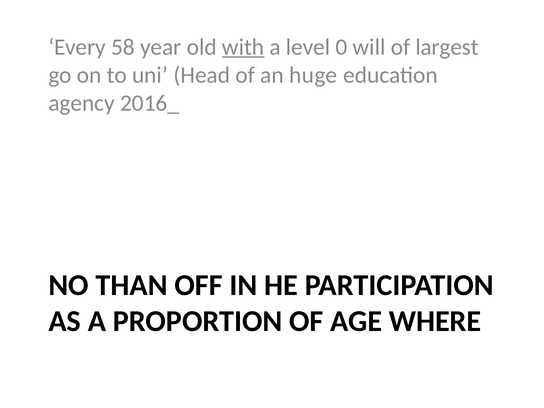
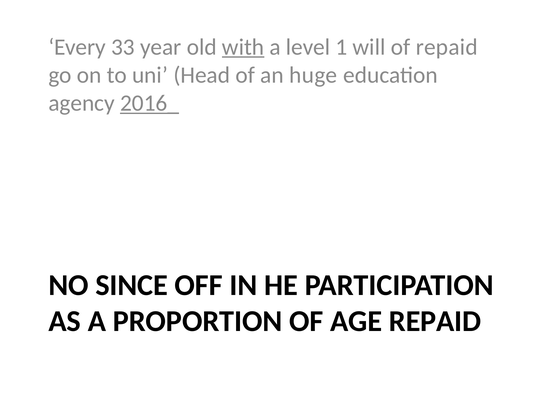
58: 58 -> 33
0: 0 -> 1
of largest: largest -> repaid
2016_ underline: none -> present
THAN: THAN -> SINCE
AGE WHERE: WHERE -> REPAID
